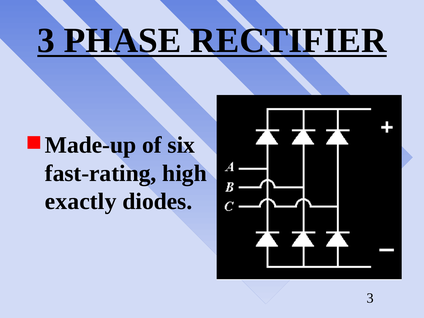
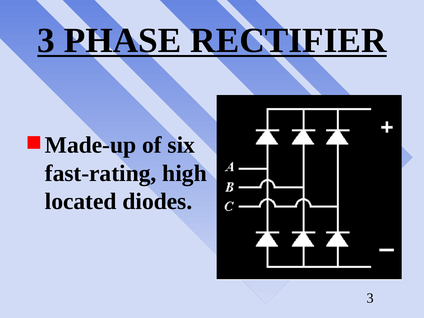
exactly: exactly -> located
